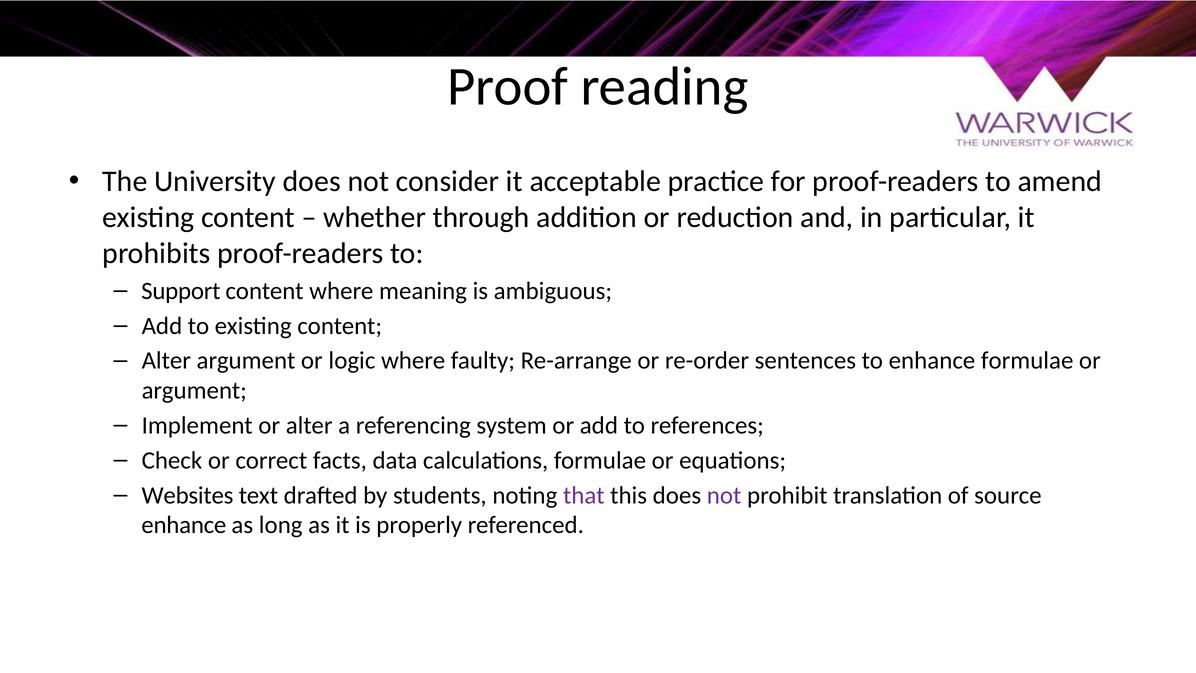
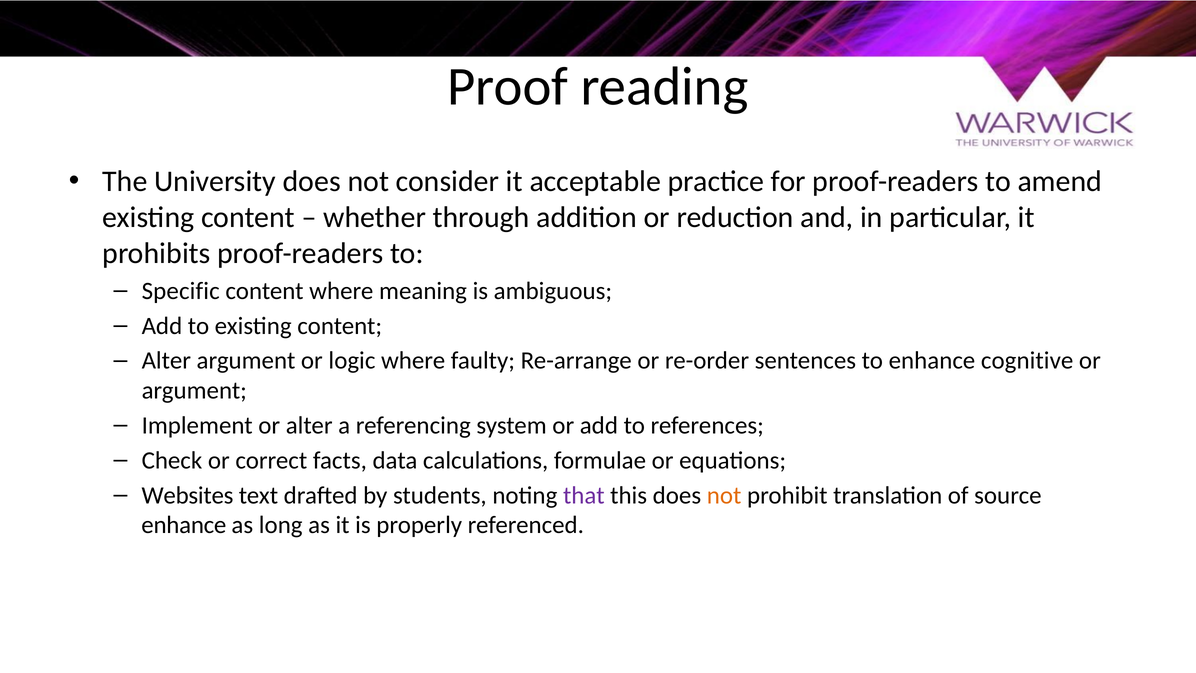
Support: Support -> Specific
enhance formulae: formulae -> cognitive
not at (724, 495) colour: purple -> orange
